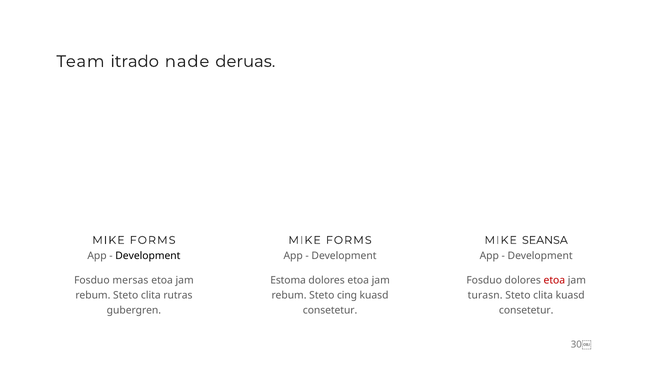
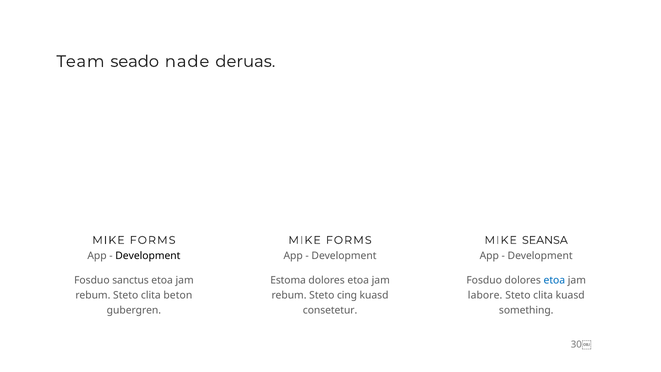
itrado: itrado -> seado
mersas: mersas -> sanctus
etoa at (554, 280) colour: red -> blue
rutras: rutras -> beton
turasn: turasn -> labore
consetetur at (526, 310): consetetur -> something
